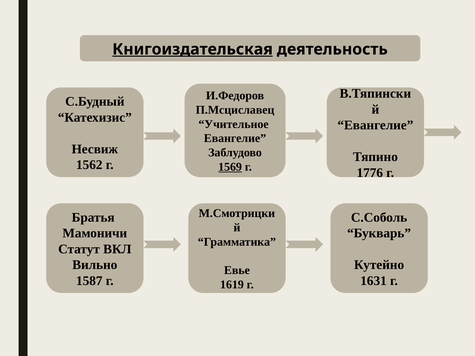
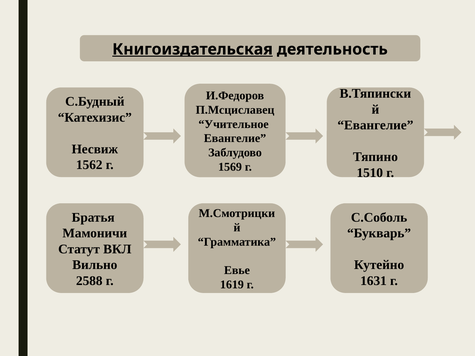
1569 underline: present -> none
1776: 1776 -> 1510
1587: 1587 -> 2588
